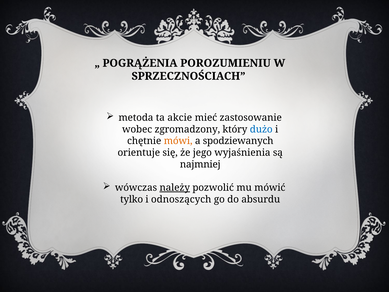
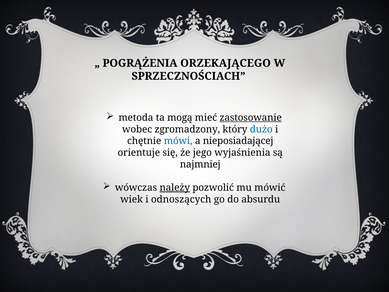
POROZUMIENIU: POROZUMIENIU -> ORZEKAJĄCEGO
akcie: akcie -> mogą
zastosowanie underline: none -> present
mówi colour: orange -> blue
spodziewanych: spodziewanych -> nieposiadającej
tylko: tylko -> wiek
